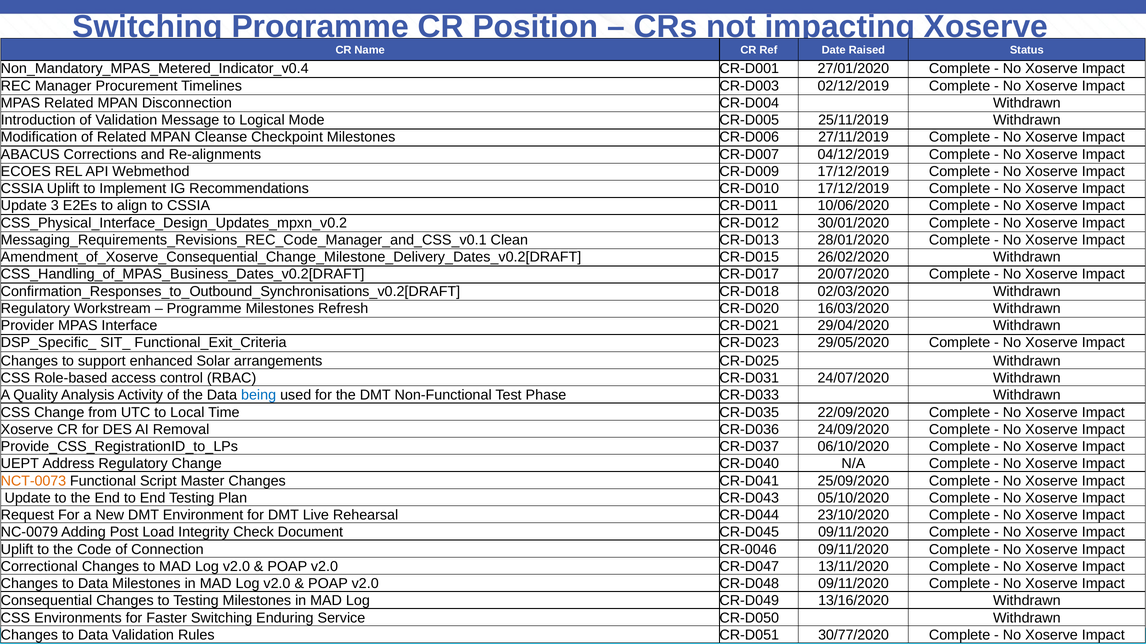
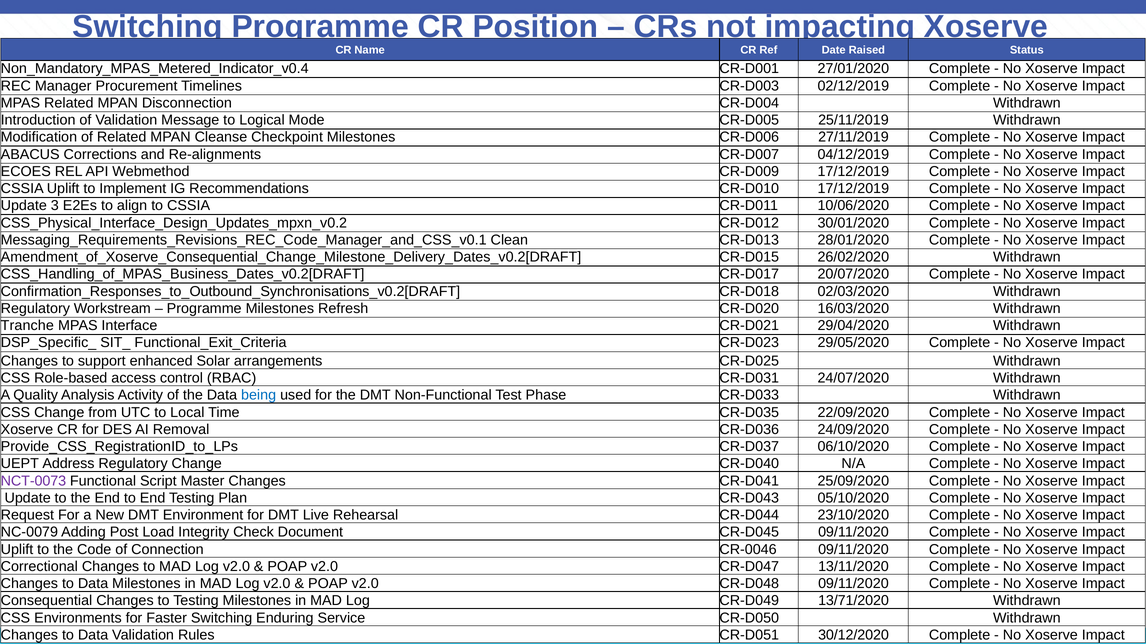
Provider: Provider -> Tranche
NCT-0073 colour: orange -> purple
13/16/2020: 13/16/2020 -> 13/71/2020
30/77/2020: 30/77/2020 -> 30/12/2020
